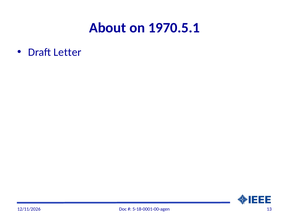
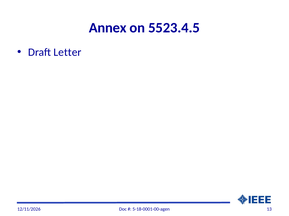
About: About -> Annex
1970.5.1: 1970.5.1 -> 5523.4.5
